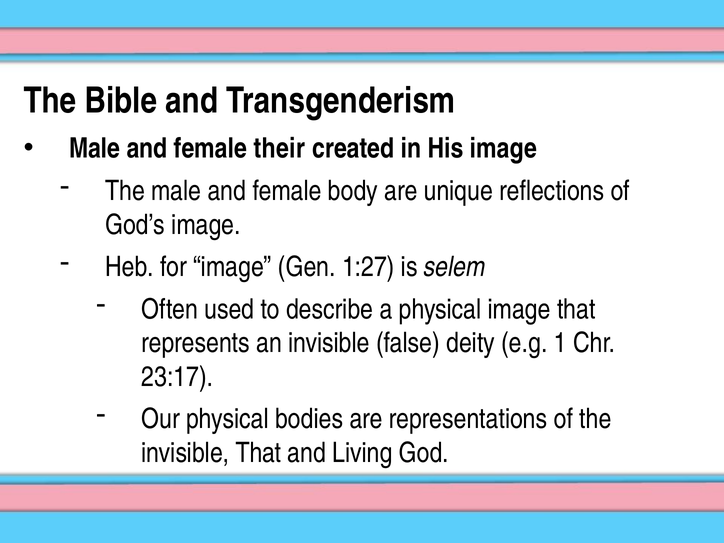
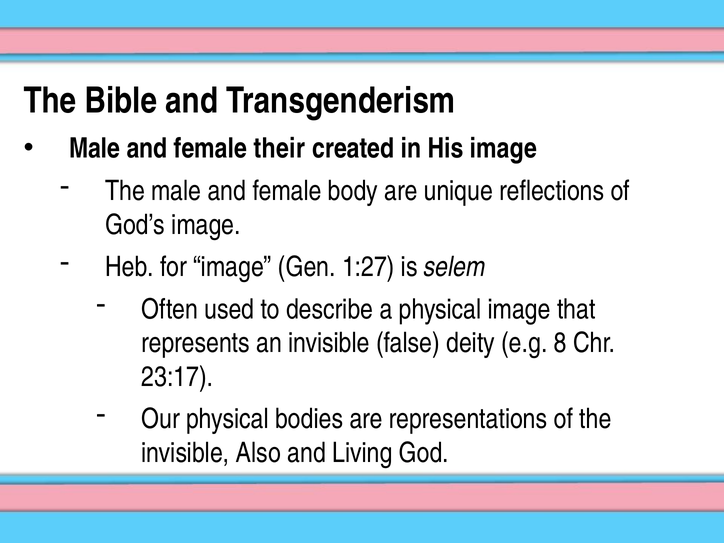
1: 1 -> 8
invisible That: That -> Also
